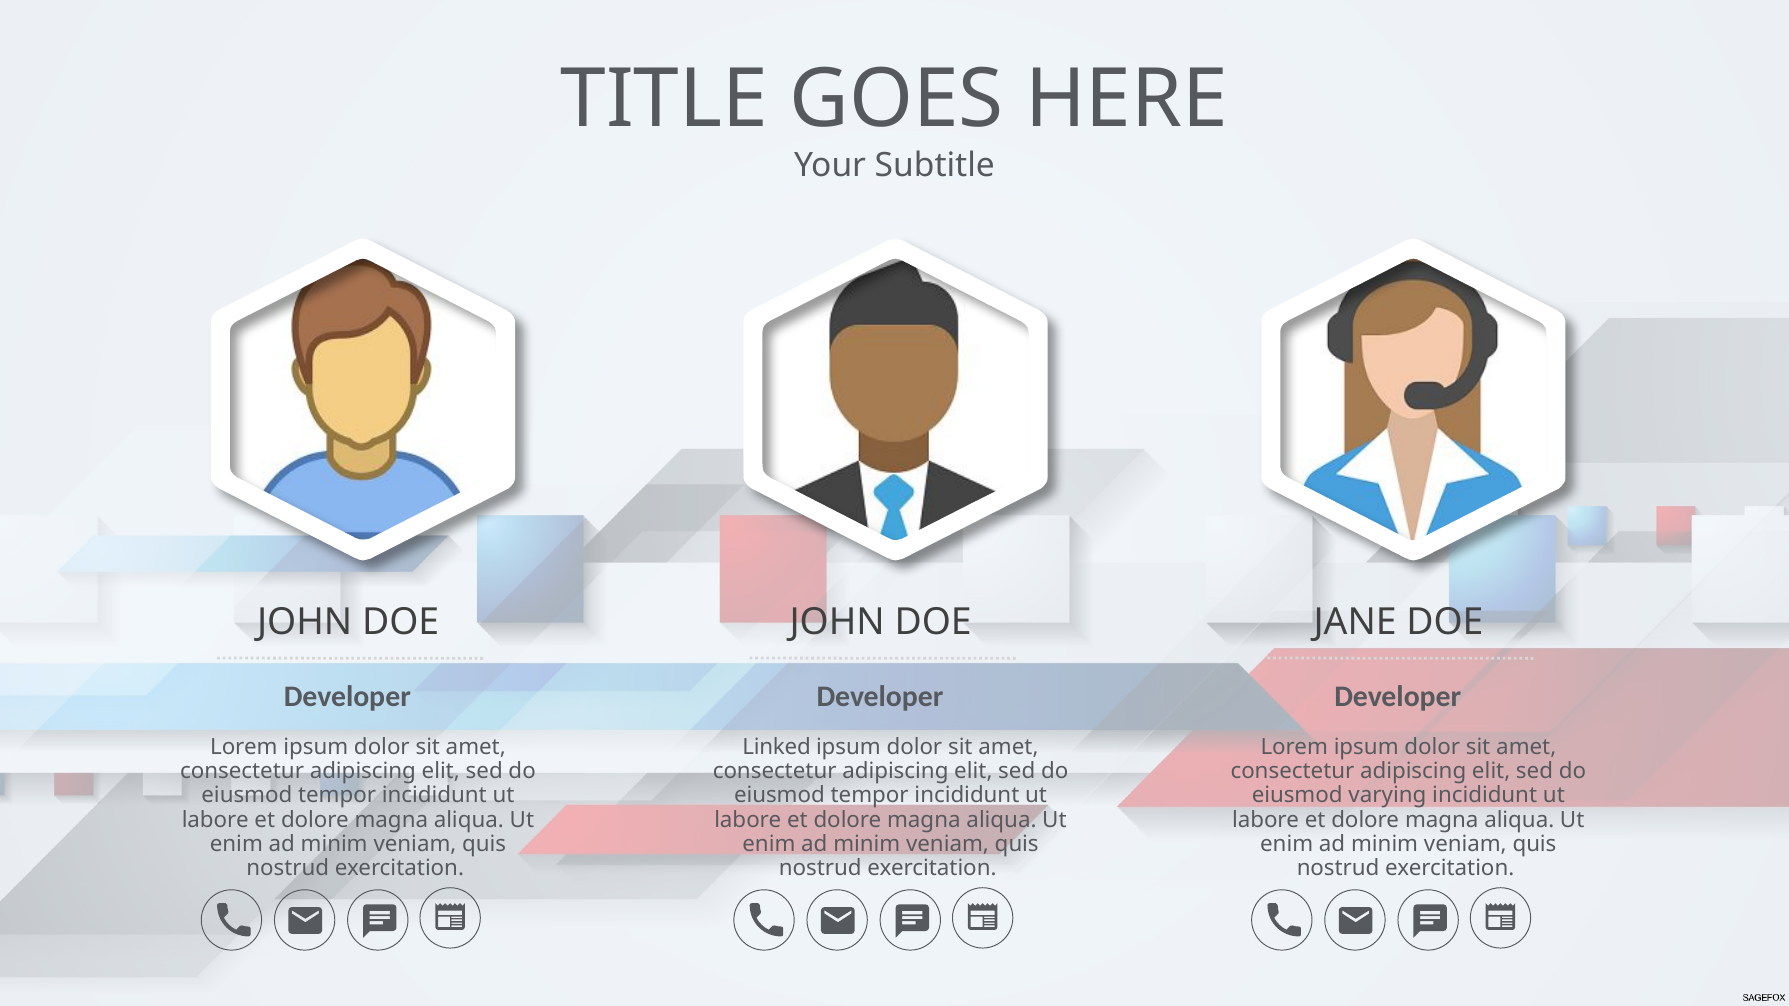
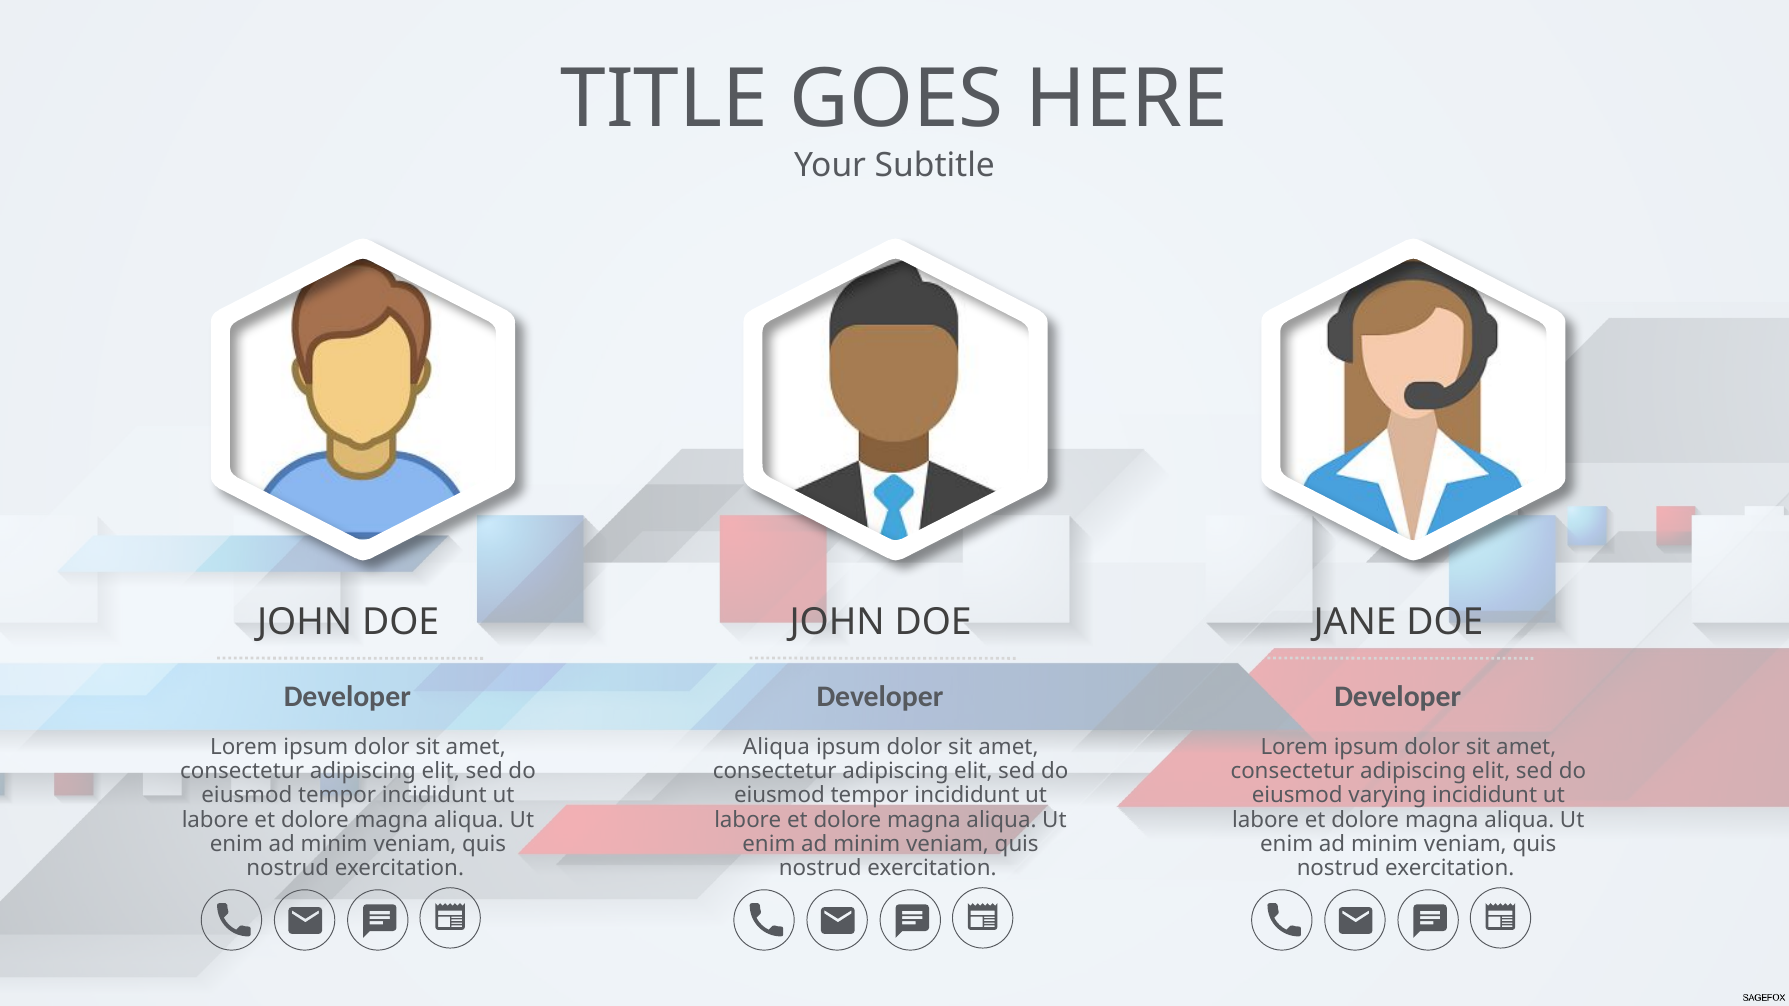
Linked at (777, 747): Linked -> Aliqua
